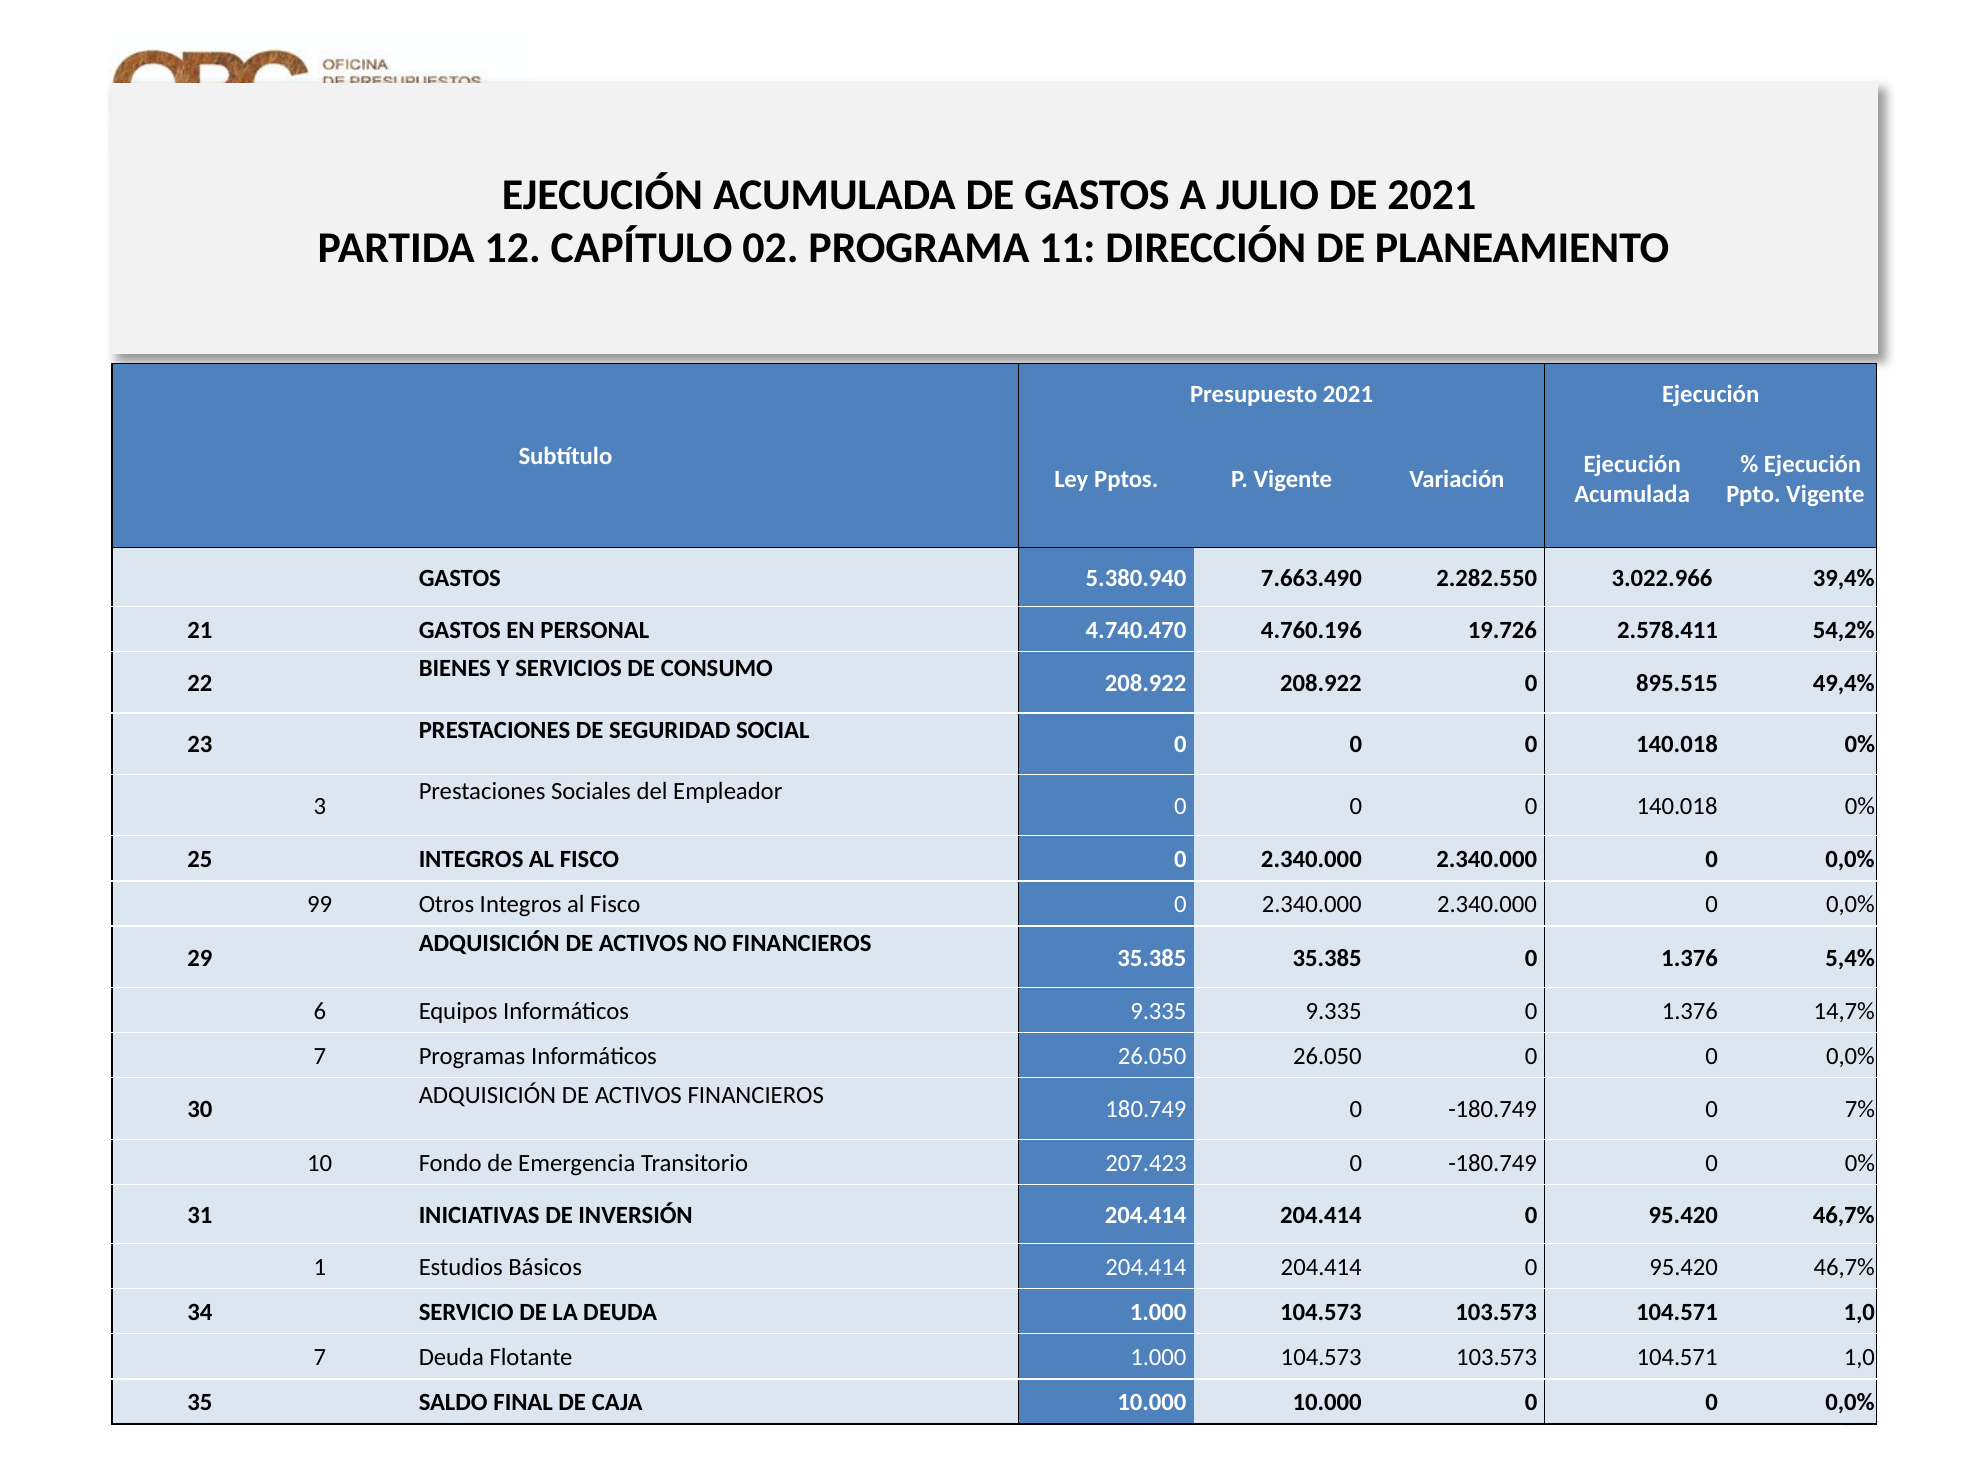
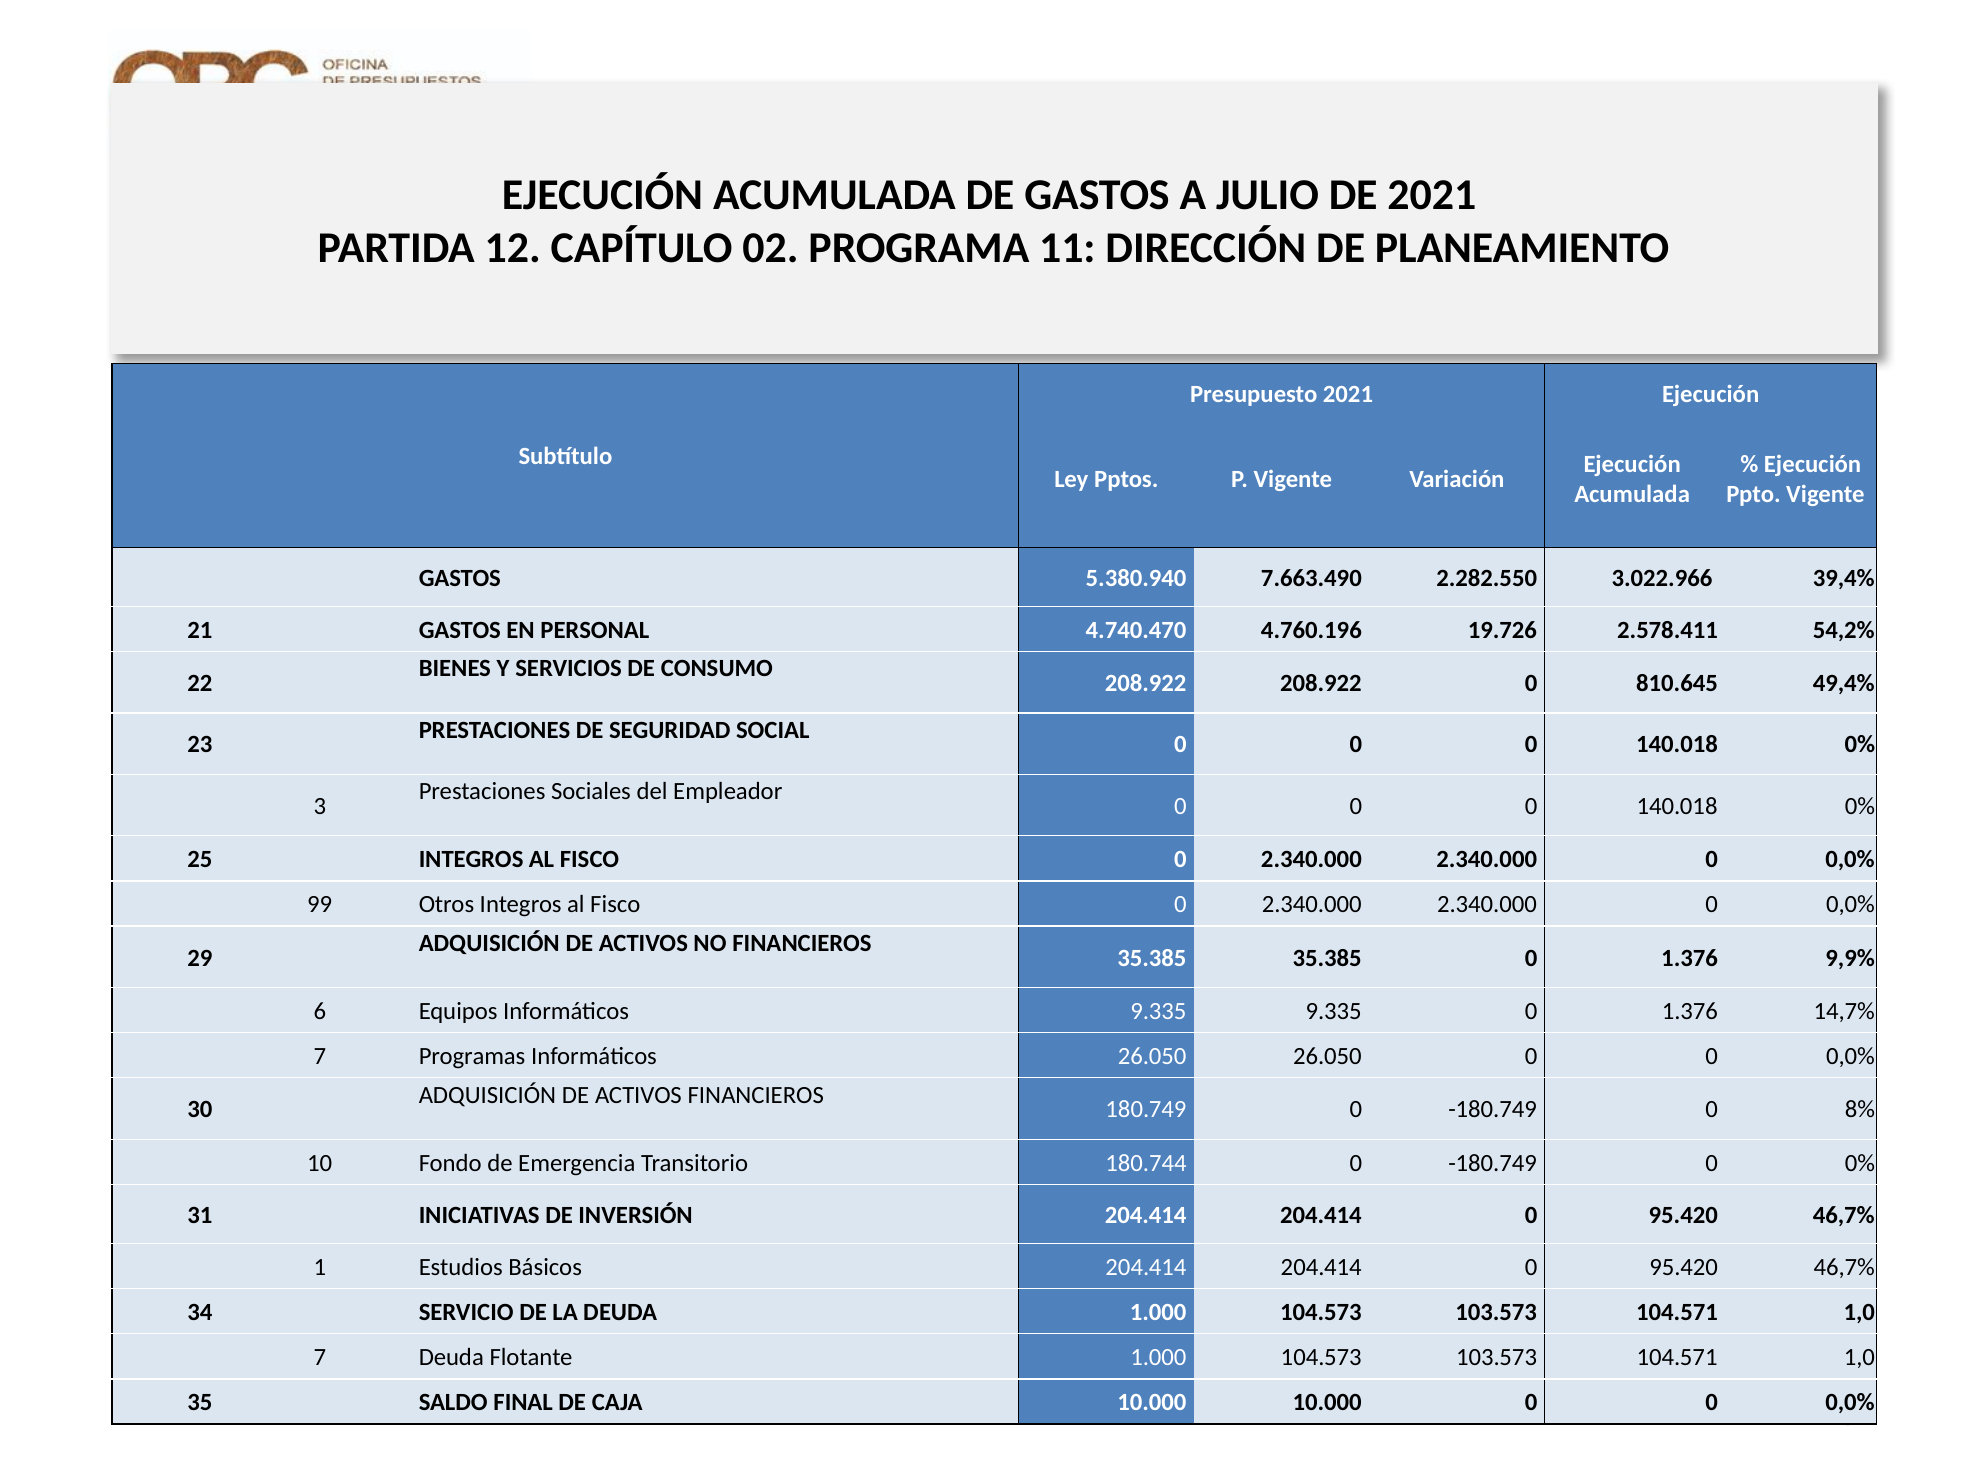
895.515: 895.515 -> 810.645
5,4%: 5,4% -> 9,9%
7%: 7% -> 8%
207.423: 207.423 -> 180.744
